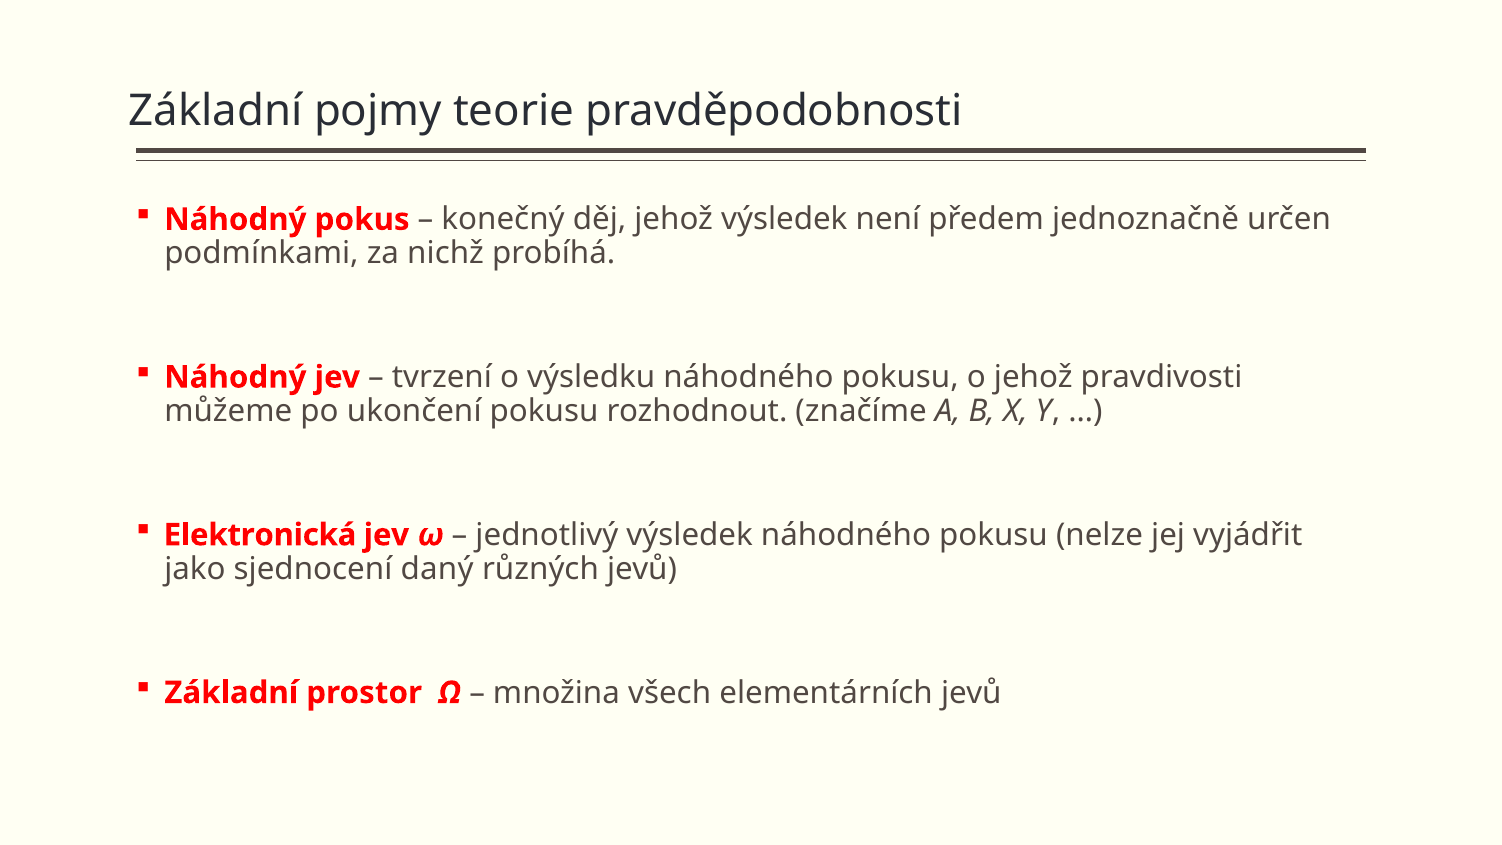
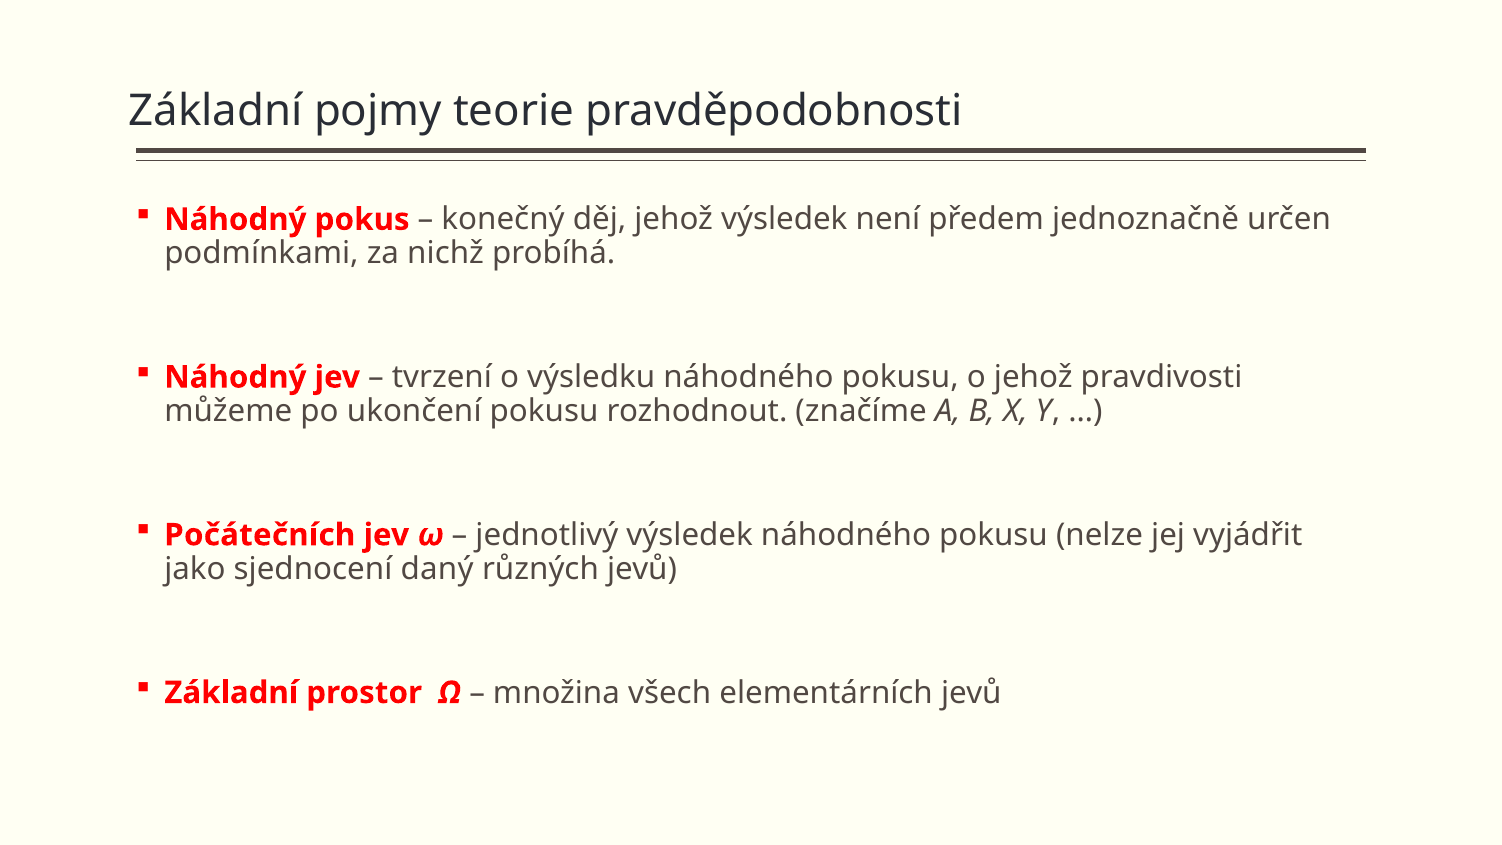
Elektronická: Elektronická -> Počátečních
